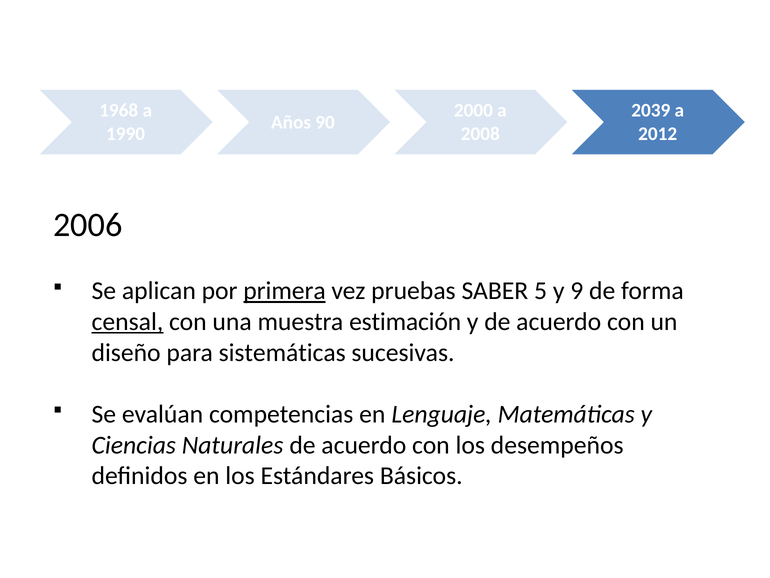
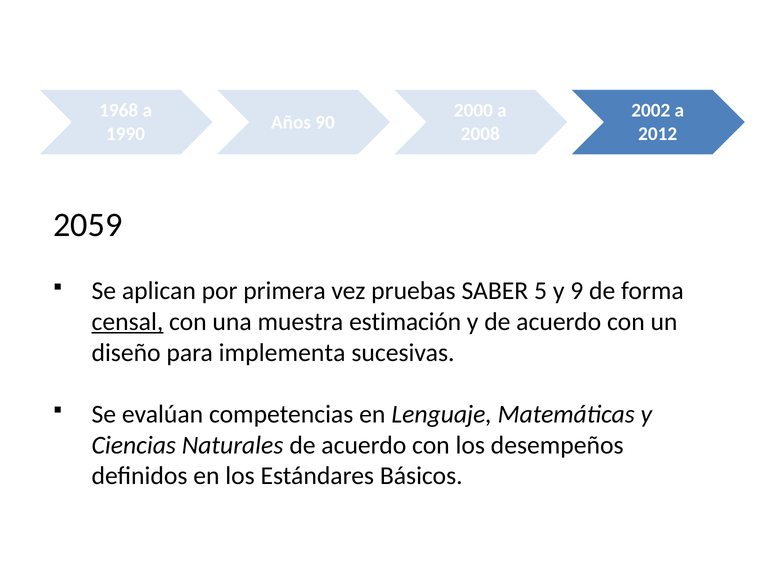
2039: 2039 -> 2002
2006: 2006 -> 2059
primera underline: present -> none
sistemáticas: sistemáticas -> implementa
